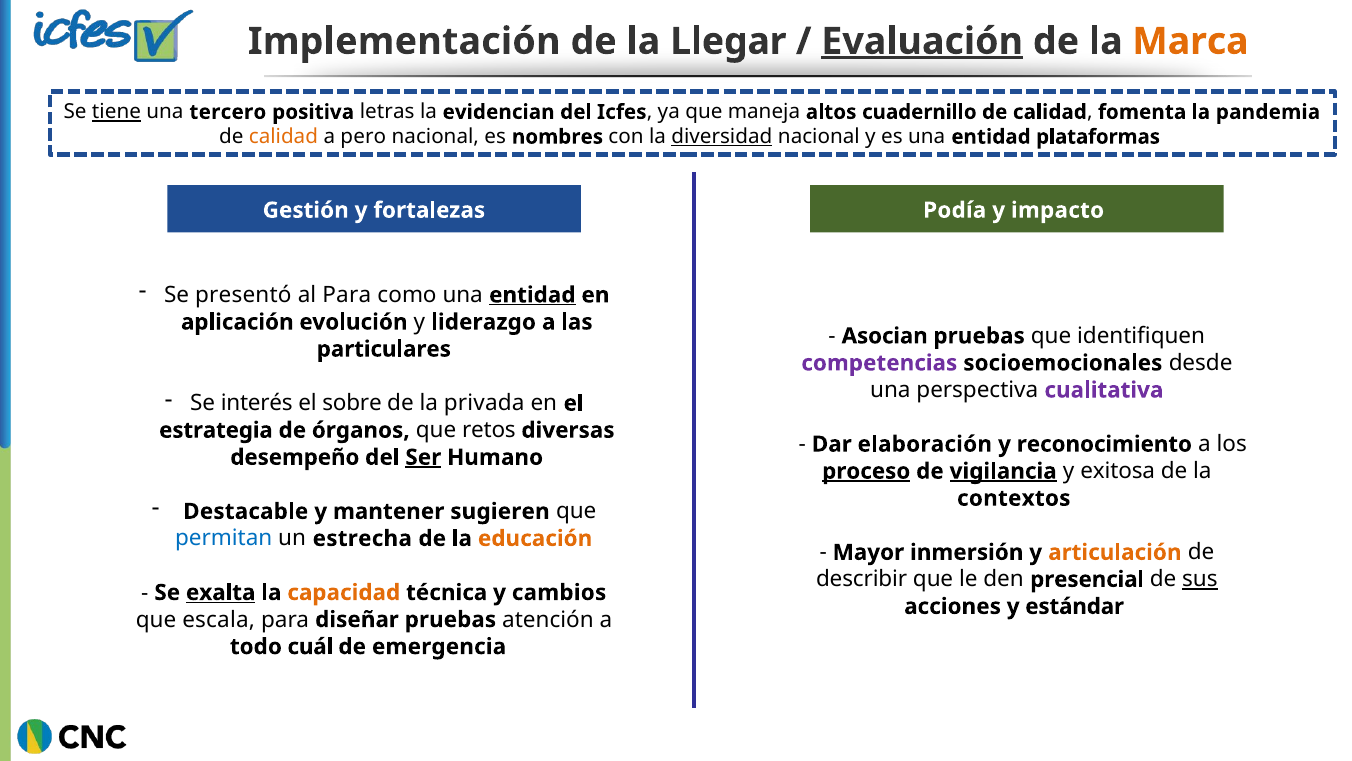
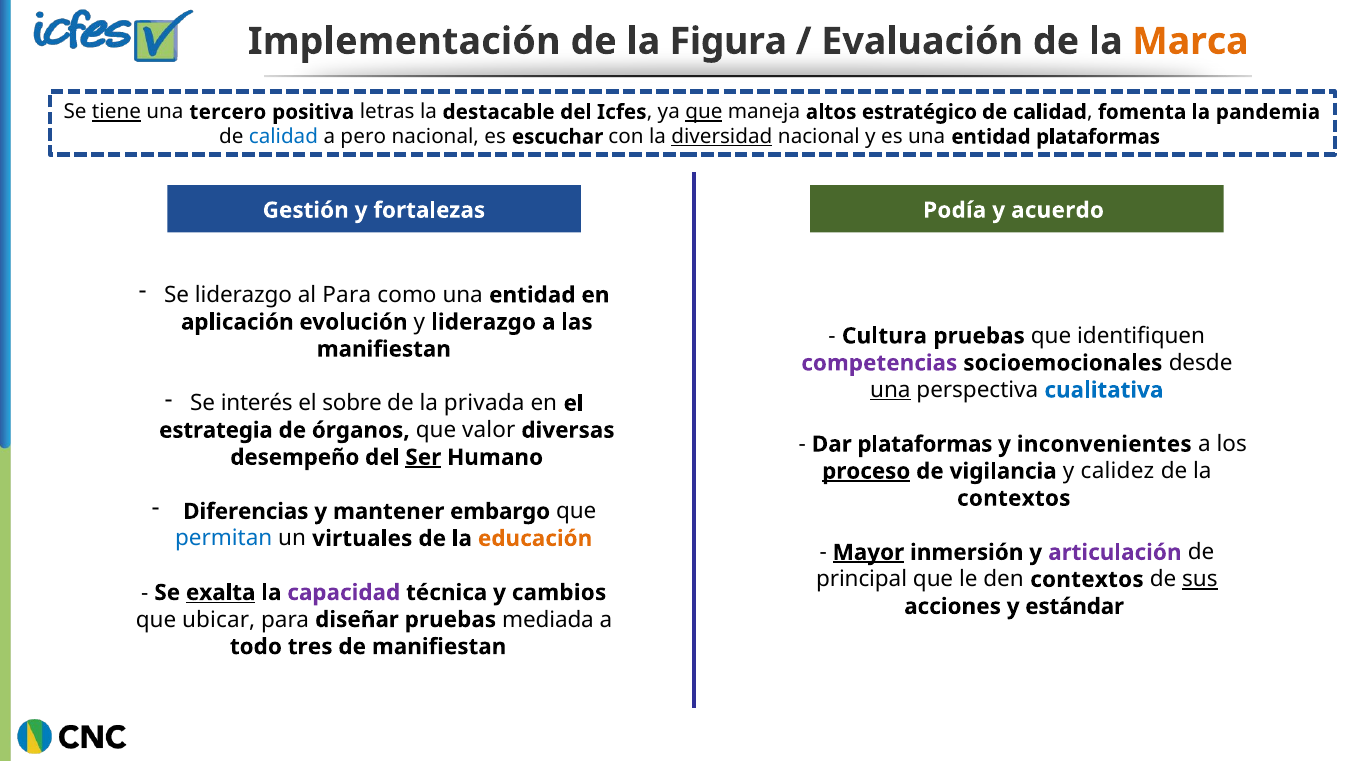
Llegar: Llegar -> Figura
Evaluación underline: present -> none
evidencian: evidencian -> destacable
que at (704, 112) underline: none -> present
cuadernillo: cuadernillo -> estratégico
calidad at (283, 137) colour: orange -> blue
nombres: nombres -> escuchar
impacto: impacto -> acuerdo
Se presentó: presentó -> liderazgo
entidad at (532, 295) underline: present -> none
Asocian: Asocian -> Cultura
particulares at (384, 349): particulares -> manifiestan
una at (890, 390) underline: none -> present
cualitativa colour: purple -> blue
retos: retos -> valor
Dar elaboración: elaboración -> plataformas
reconocimiento: reconocimiento -> inconvenientes
vigilancia underline: present -> none
exitosa: exitosa -> calidez
Destacable: Destacable -> Diferencias
sugieren: sugieren -> embargo
estrecha: estrecha -> virtuales
Mayor underline: none -> present
articulación colour: orange -> purple
describir: describir -> principal
den presencial: presencial -> contextos
capacidad colour: orange -> purple
escala: escala -> ubicar
atención: atención -> mediada
cuál: cuál -> tres
de emergencia: emergencia -> manifiestan
